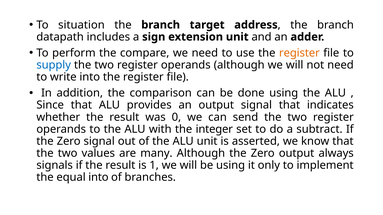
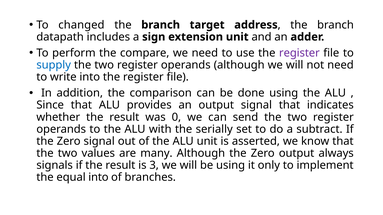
situation: situation -> changed
register at (299, 53) colour: orange -> purple
integer: integer -> serially
1: 1 -> 3
